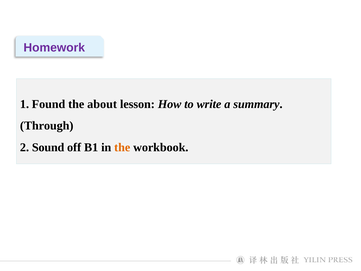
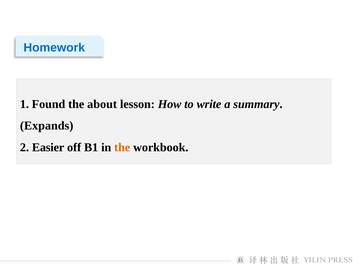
Homework colour: purple -> blue
Through: Through -> Expands
Sound: Sound -> Easier
